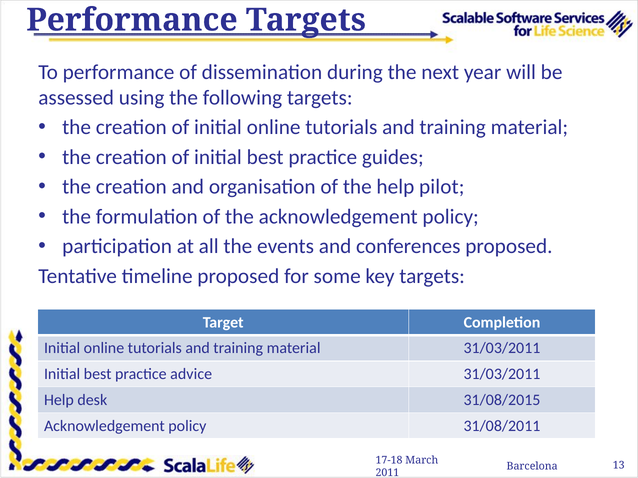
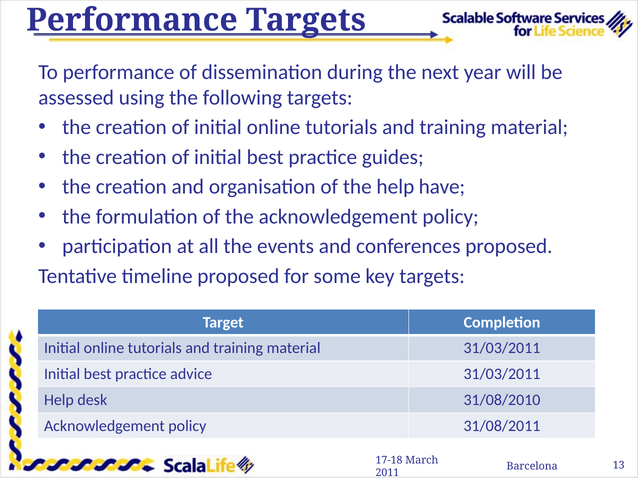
pilot: pilot -> have
31/08/2015: 31/08/2015 -> 31/08/2010
